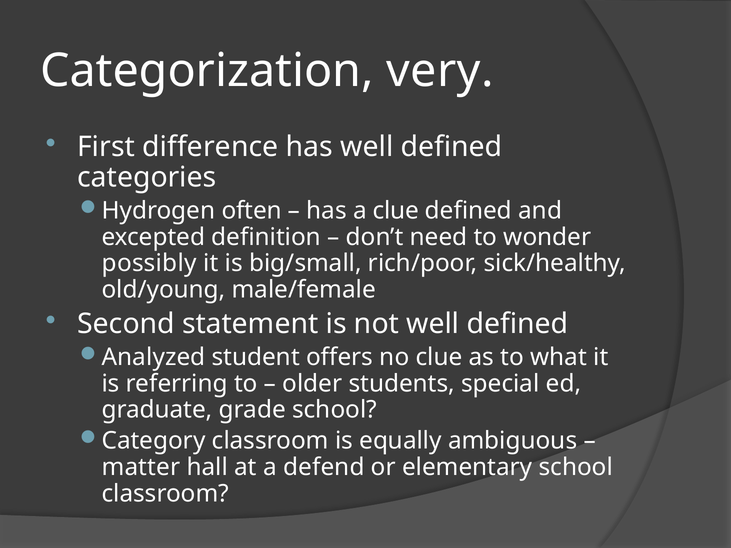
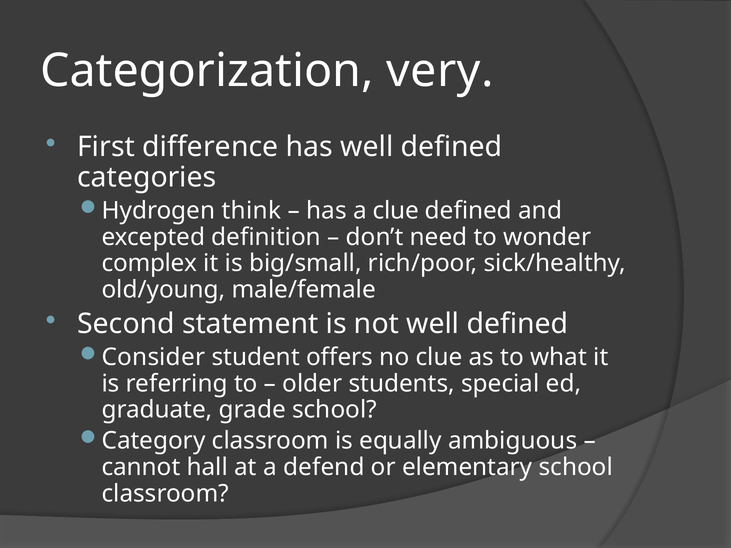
often: often -> think
possibly: possibly -> complex
Analyzed: Analyzed -> Consider
matter: matter -> cannot
